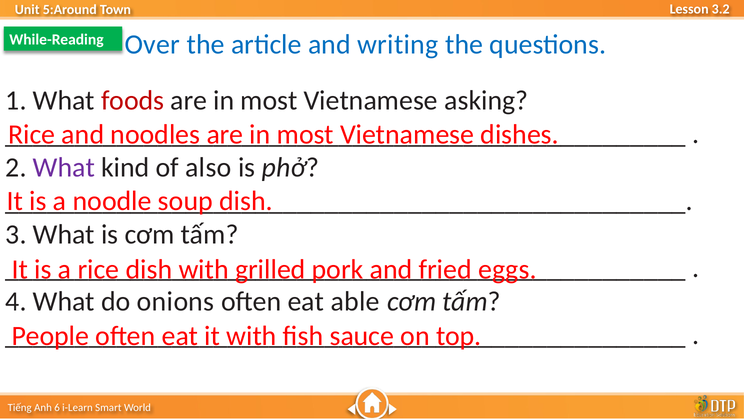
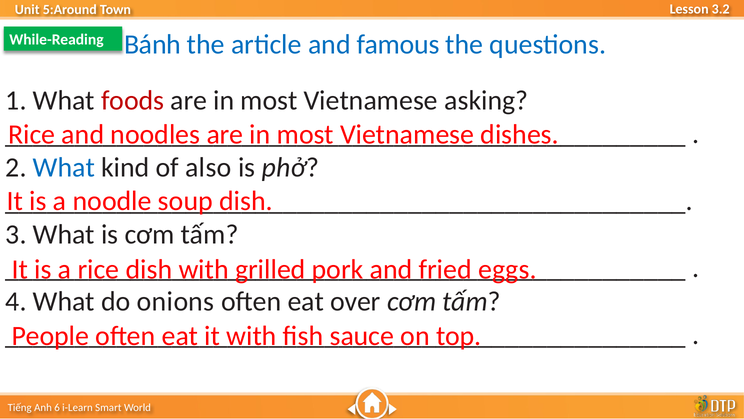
Over: Over -> Bánh
writing: writing -> famous
What at (64, 167) colour: purple -> blue
able: able -> over
